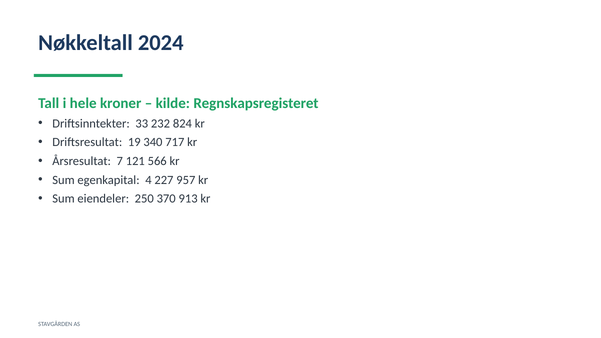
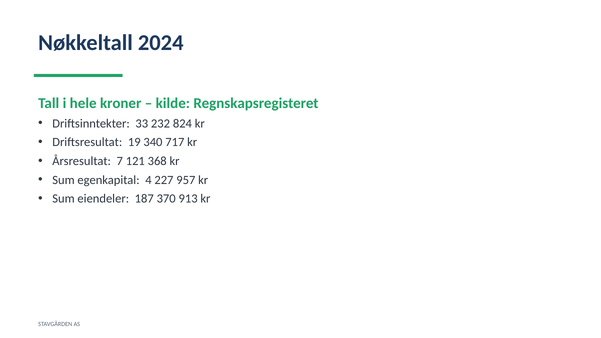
566: 566 -> 368
250: 250 -> 187
